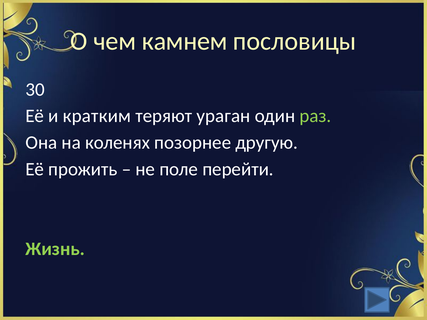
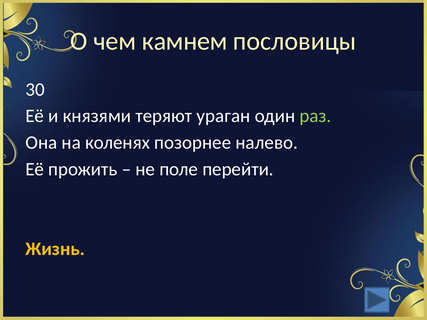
кратким: кратким -> князями
другую: другую -> налево
Жизнь colour: light green -> yellow
